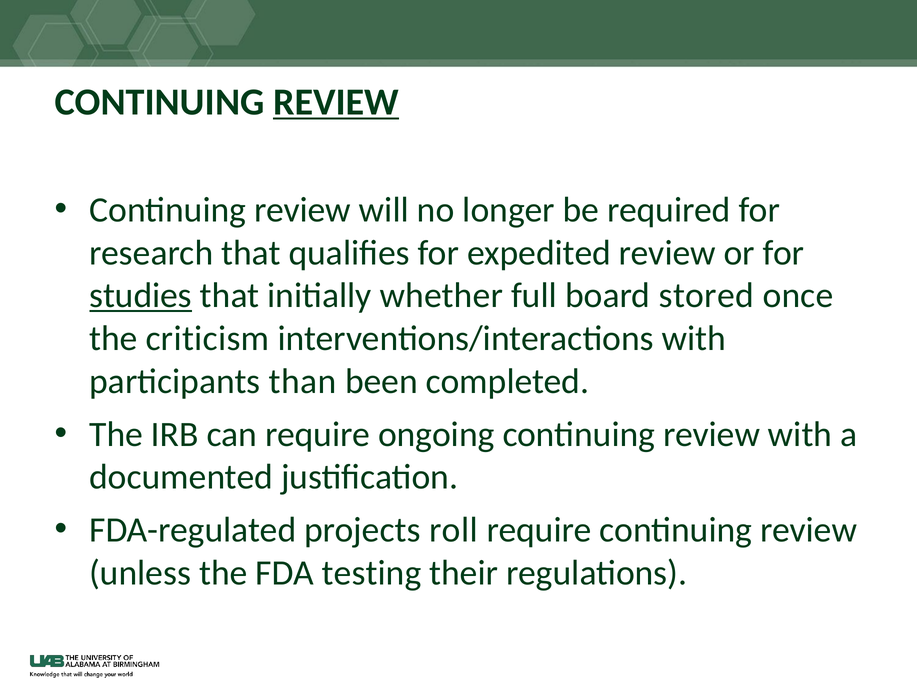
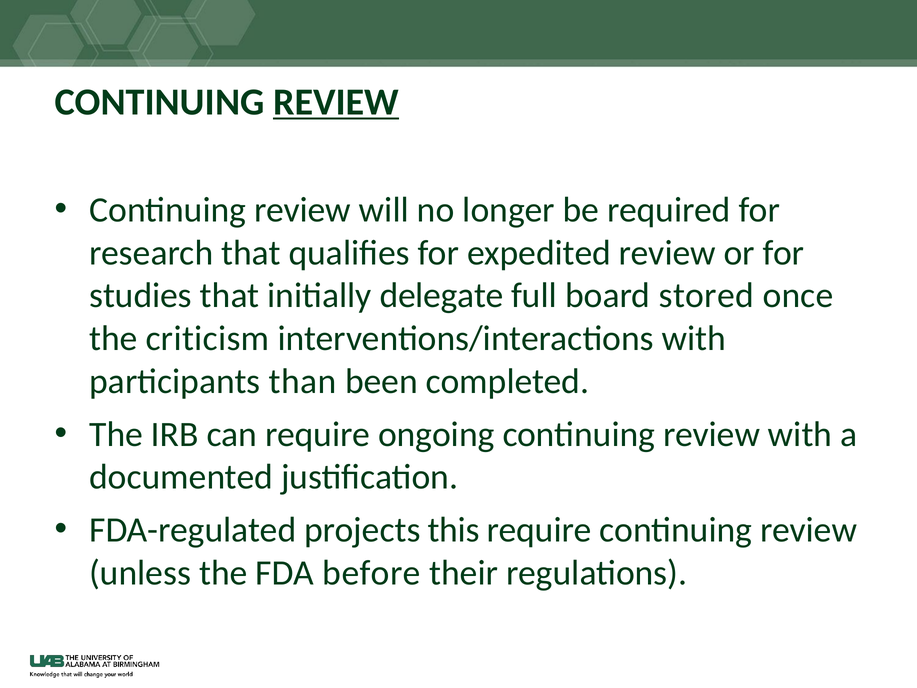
studies underline: present -> none
whether: whether -> delegate
roll: roll -> this
testing: testing -> before
